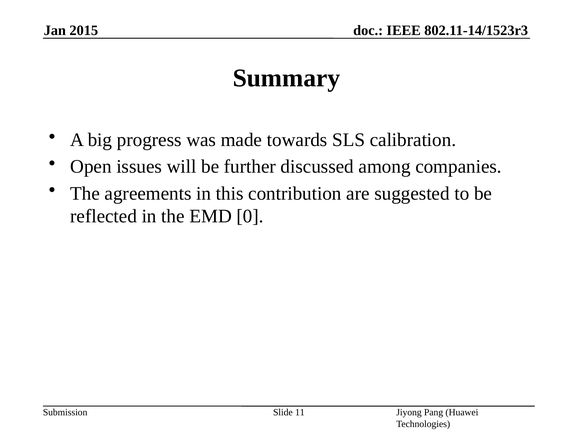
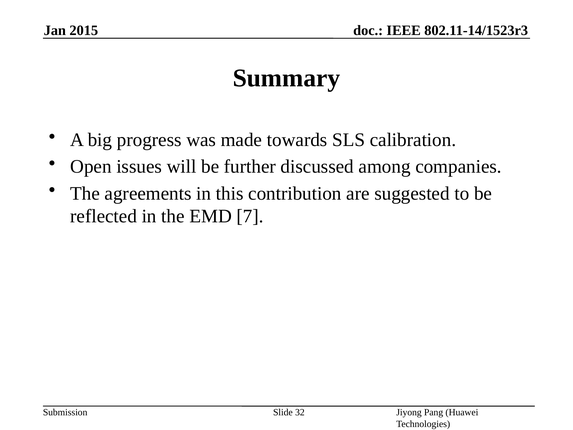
0: 0 -> 7
11: 11 -> 32
